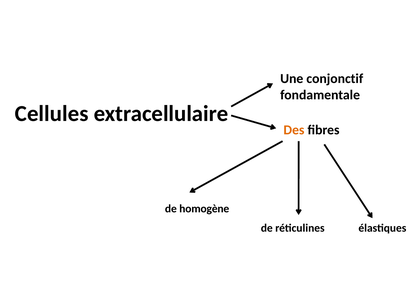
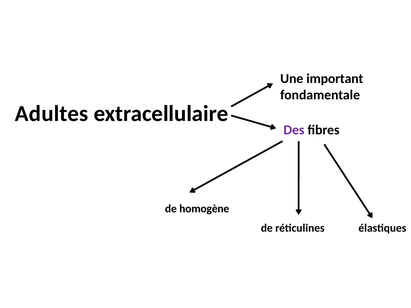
conjonctif: conjonctif -> important
Cellules: Cellules -> Adultes
Des colour: orange -> purple
